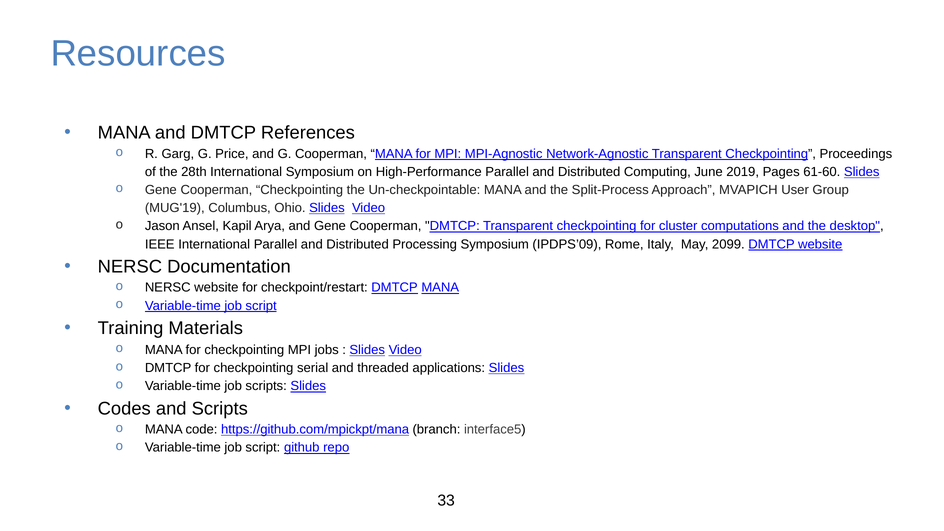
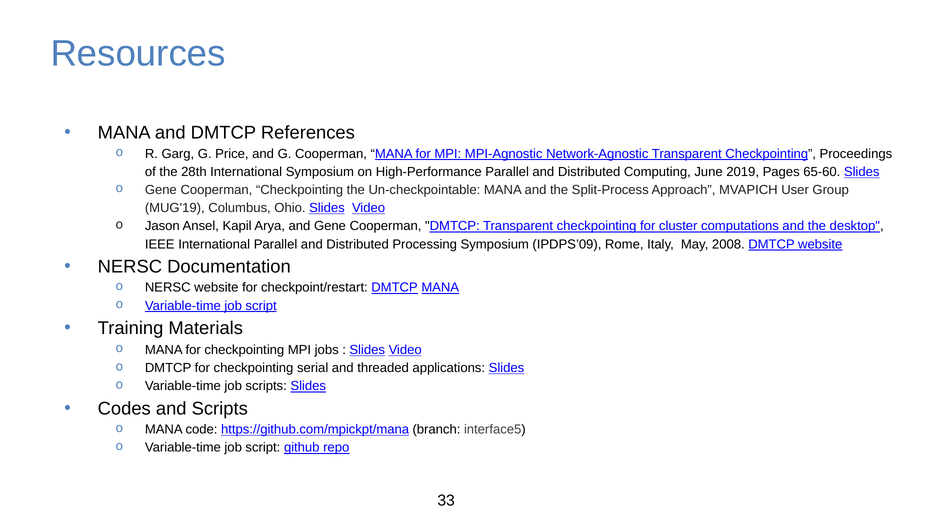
61-60: 61-60 -> 65-60
2099: 2099 -> 2008
